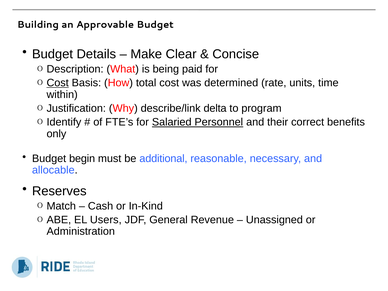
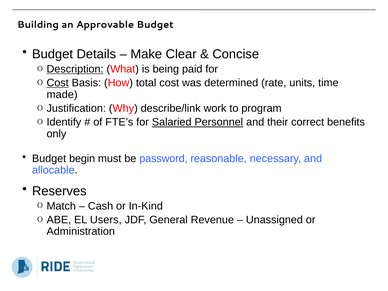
Description underline: none -> present
within: within -> made
delta: delta -> work
additional: additional -> password
